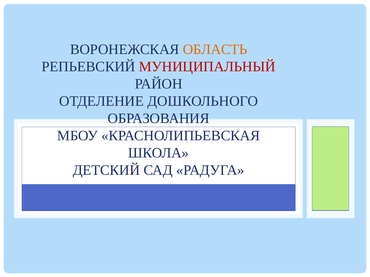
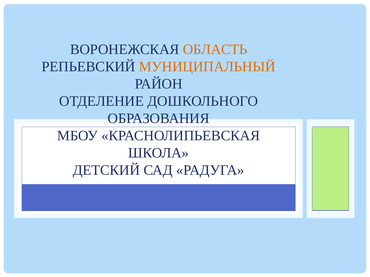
МУНИЦИПАЛЬНЫЙ colour: red -> orange
